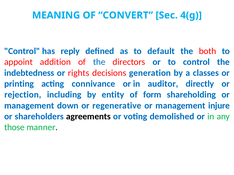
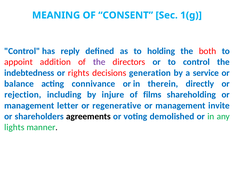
CONVERT: CONVERT -> CONSENT
4(g: 4(g -> 1(g
default: default -> holding
the at (99, 62) colour: blue -> purple
classes: classes -> service
printing: printing -> balance
auditor: auditor -> therein
entity: entity -> injure
form: form -> films
down: down -> letter
injure: injure -> invite
those: those -> lights
